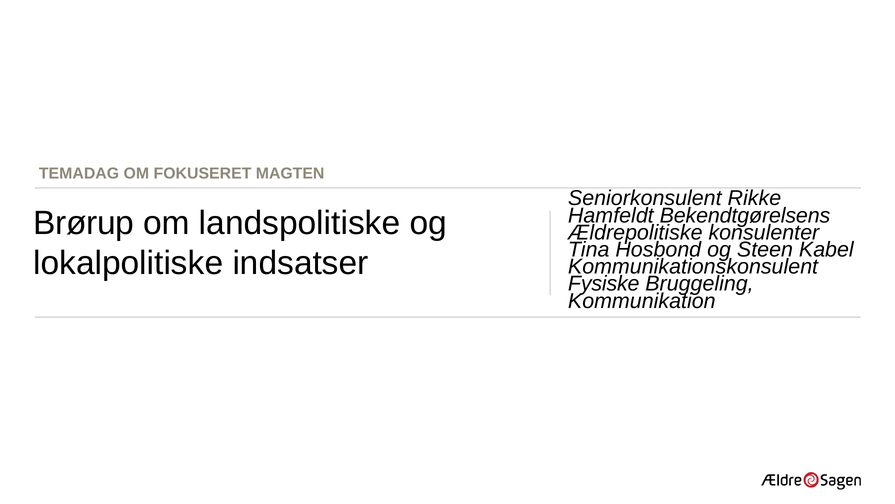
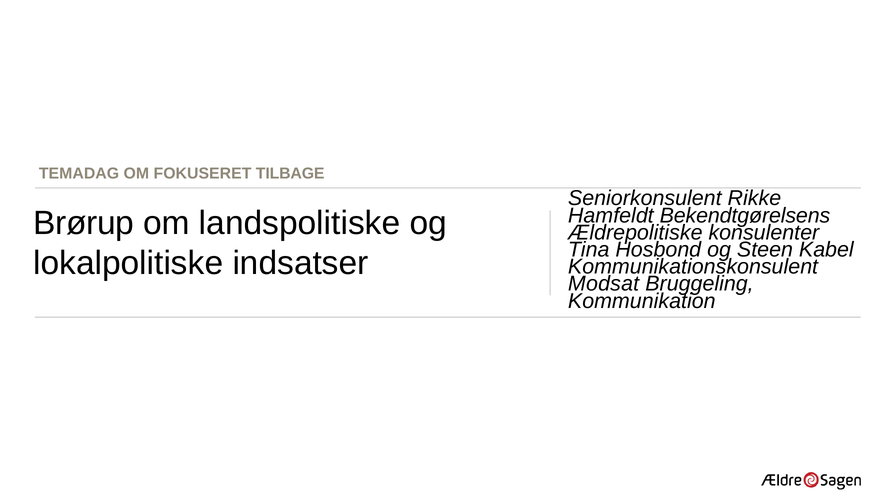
MAGTEN: MAGTEN -> TILBAGE
Fysiske: Fysiske -> Modsat
